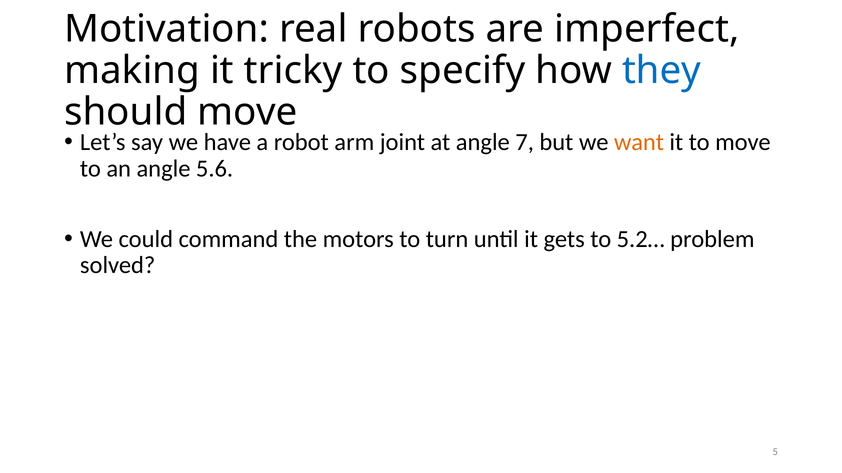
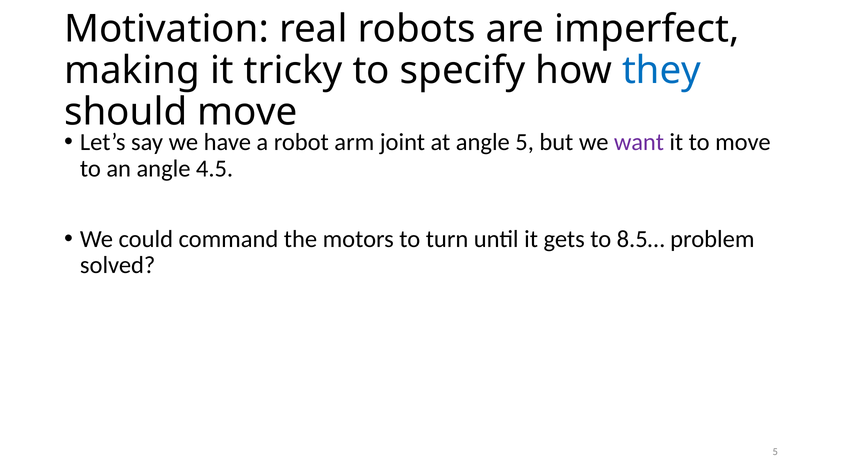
angle 7: 7 -> 5
want colour: orange -> purple
5.6: 5.6 -> 4.5
5.2…: 5.2… -> 8.5…
